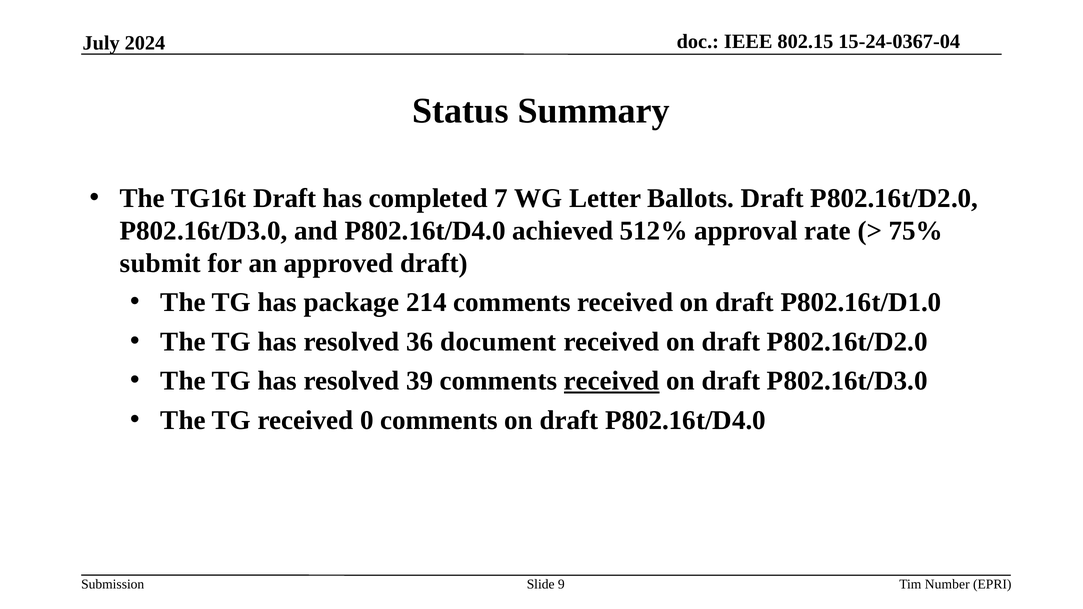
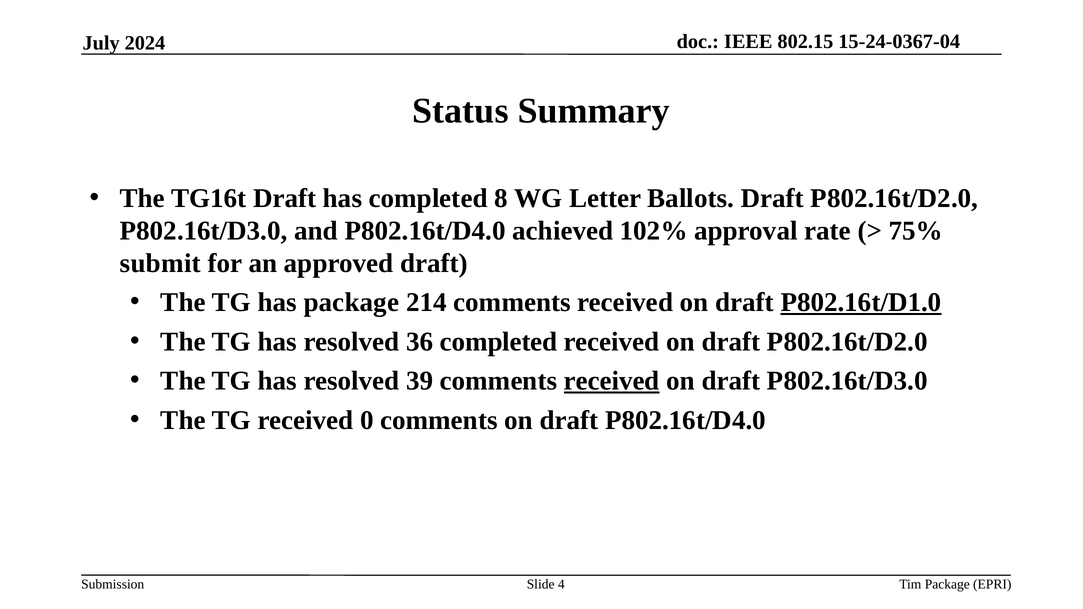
7: 7 -> 8
512%: 512% -> 102%
P802.16t/D1.0 underline: none -> present
36 document: document -> completed
9: 9 -> 4
Tim Number: Number -> Package
